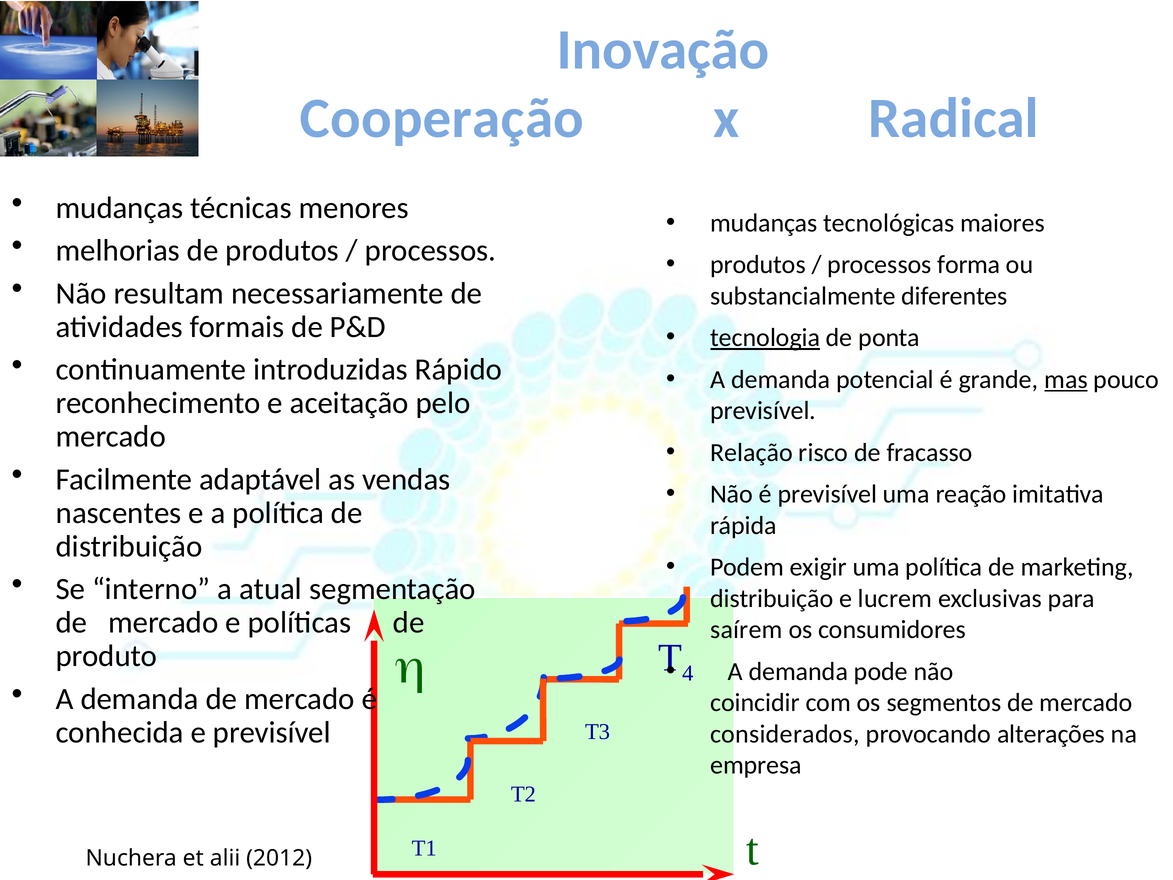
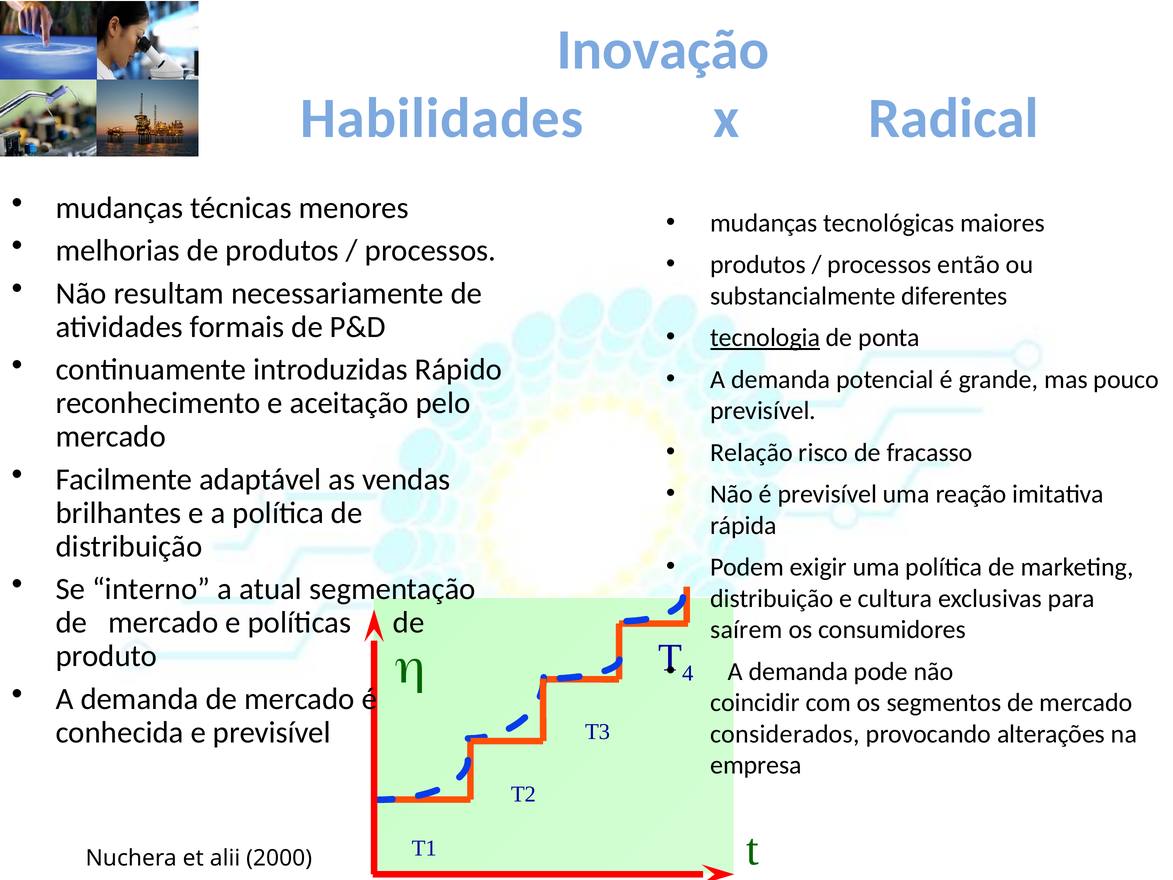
Cooperação: Cooperação -> Habilidades
forma: forma -> então
mas underline: present -> none
nascentes: nascentes -> brilhantes
lucrem: lucrem -> cultura
2012: 2012 -> 2000
